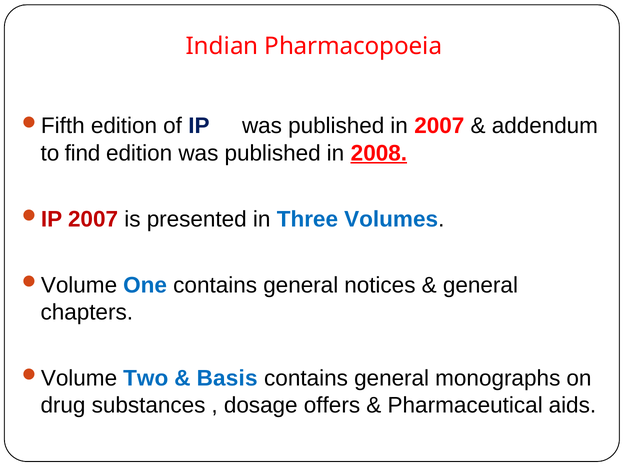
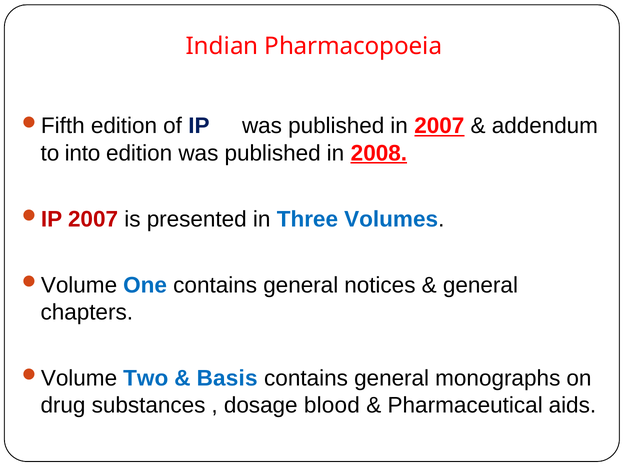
2007 at (439, 126) underline: none -> present
find: find -> into
offers: offers -> blood
